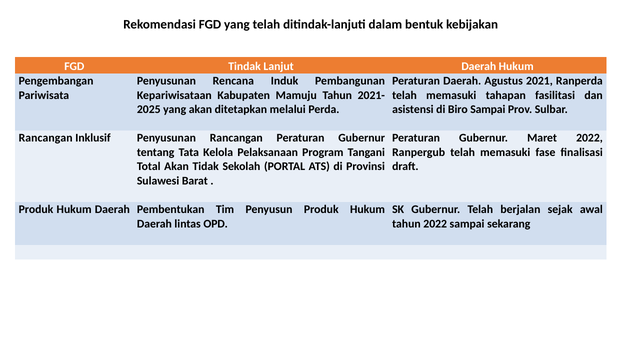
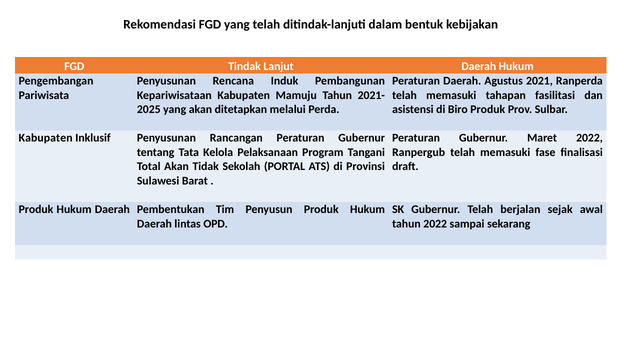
Biro Sampai: Sampai -> Produk
Rancangan at (46, 138): Rancangan -> Kabupaten
